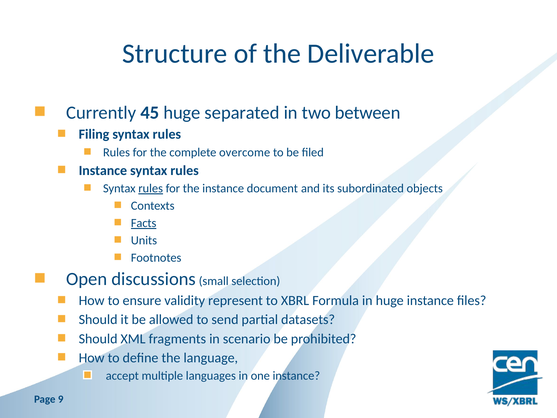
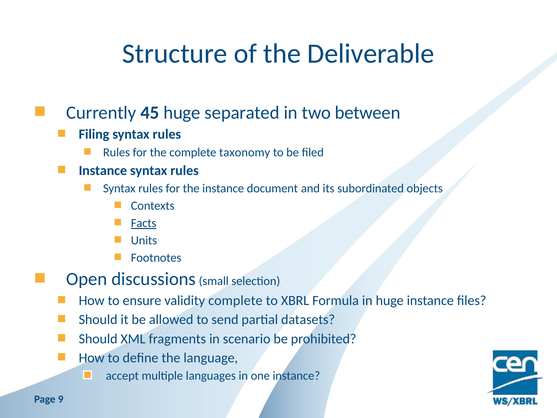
overcome: overcome -> taxonomy
rules at (151, 188) underline: present -> none
validity represent: represent -> complete
